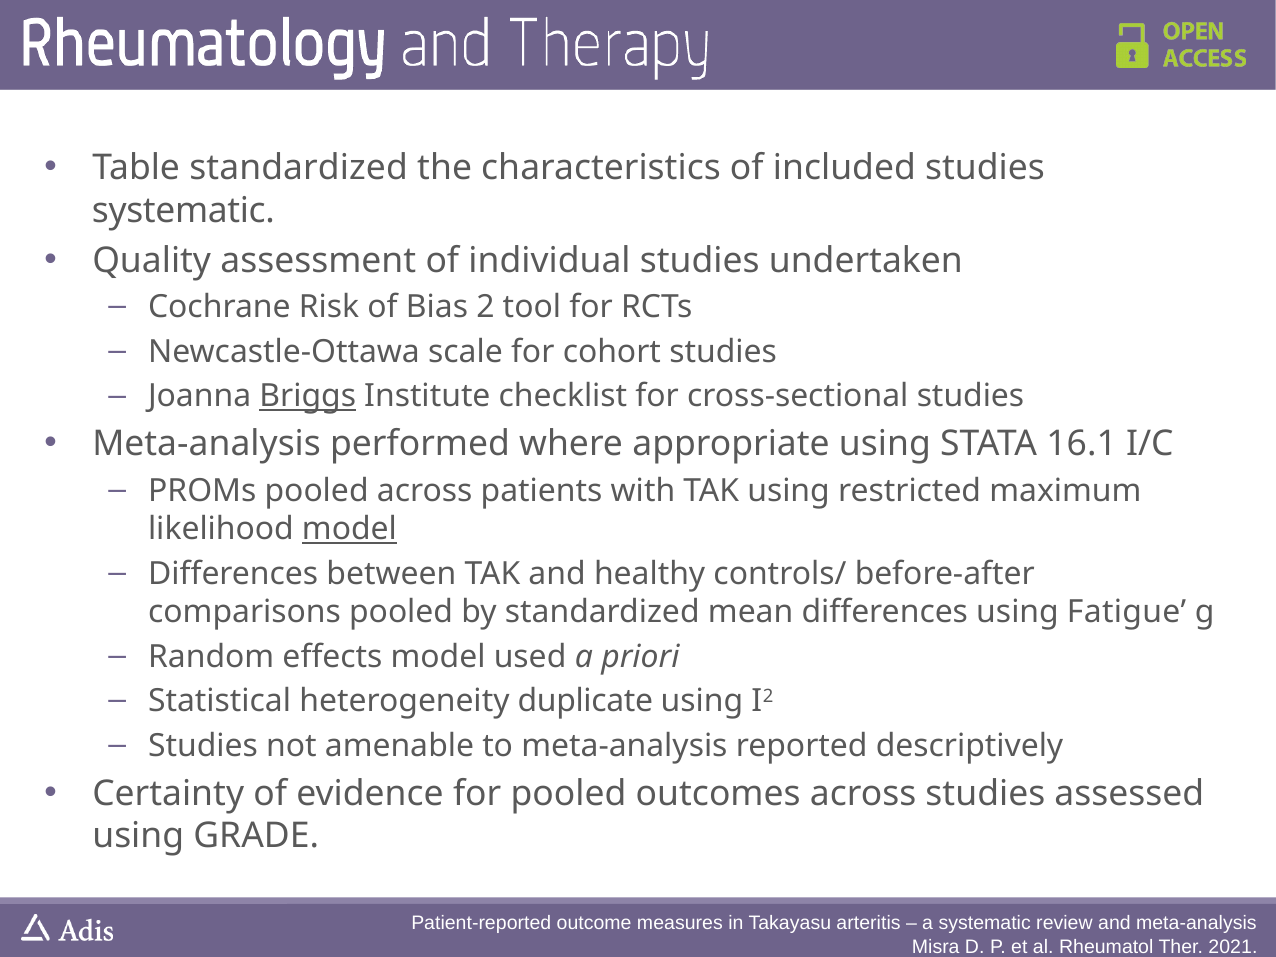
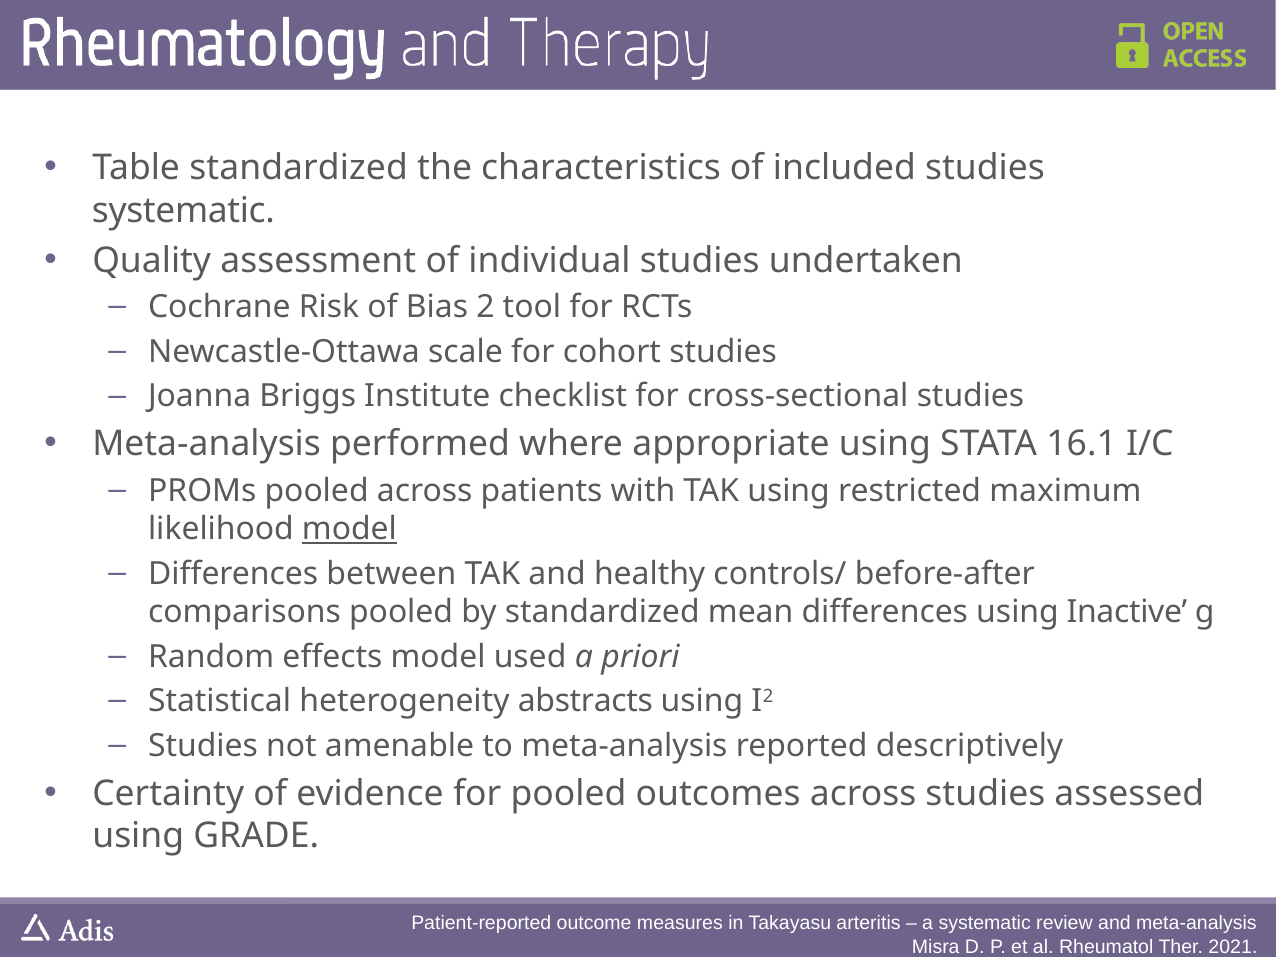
Briggs underline: present -> none
Fatigue: Fatigue -> Inactive
duplicate: duplicate -> abstracts
